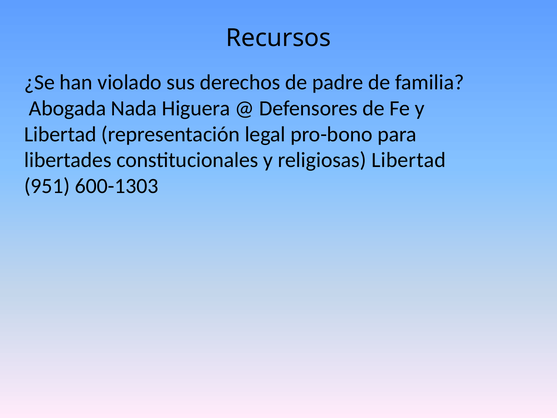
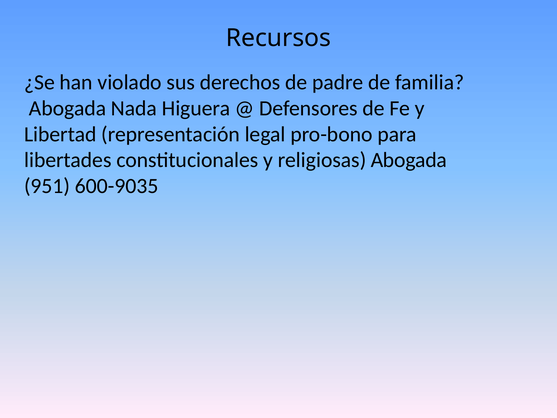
religiosas Libertad: Libertad -> Abogada
600-1303: 600-1303 -> 600-9035
